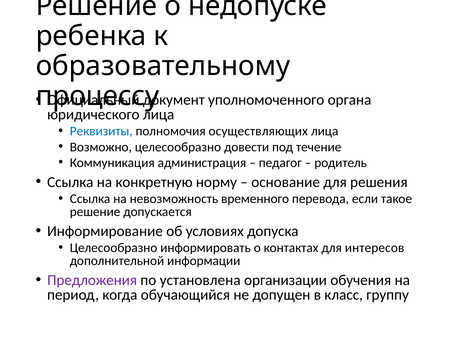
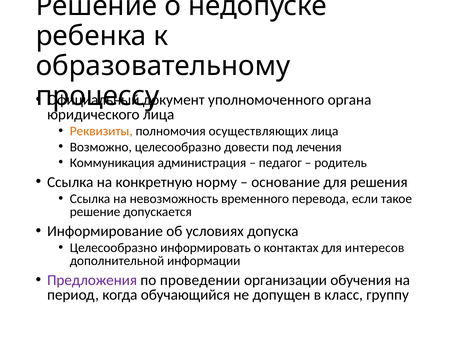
Реквизиты colour: blue -> orange
течение: течение -> лечения
установлена: установлена -> проведении
